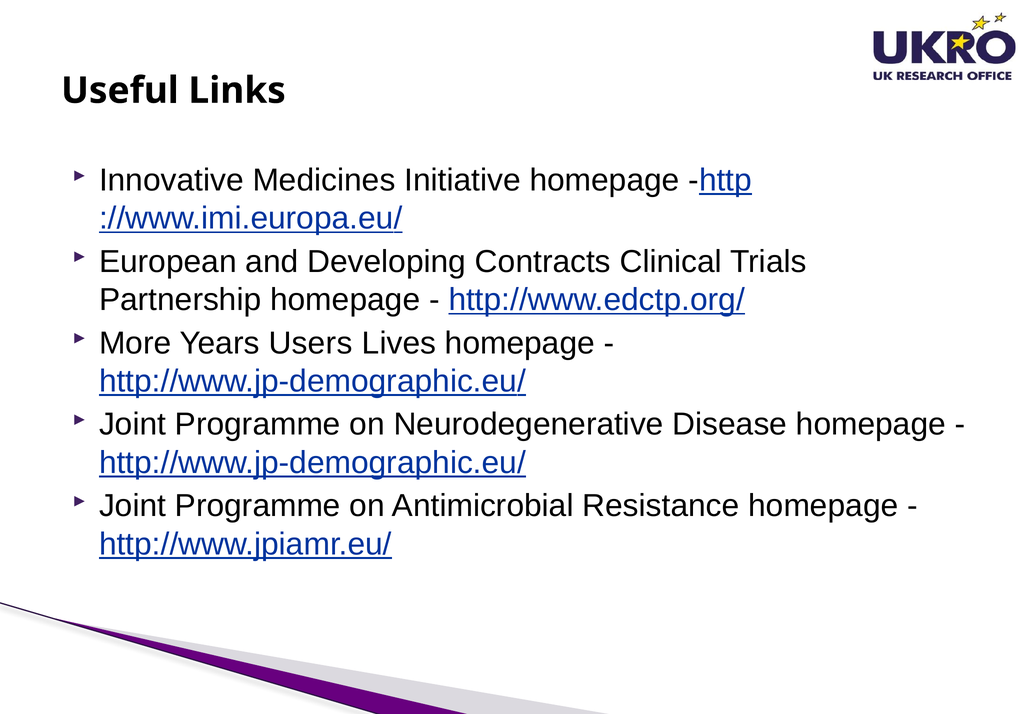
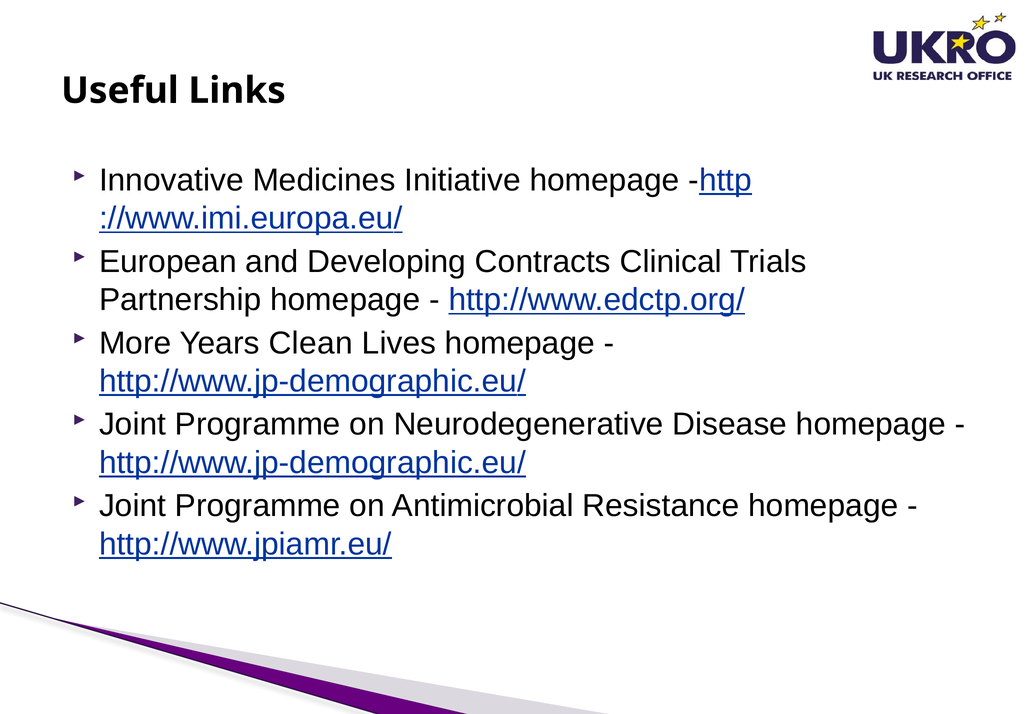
Users: Users -> Clean
